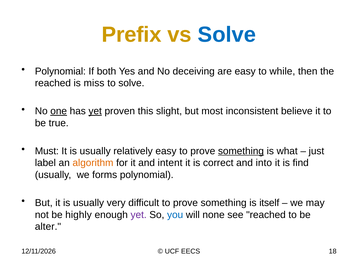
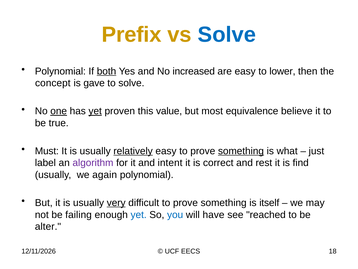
both underline: none -> present
deceiving: deceiving -> increased
while: while -> lower
reached at (53, 83): reached -> concept
miss: miss -> gave
slight: slight -> value
inconsistent: inconsistent -> equivalence
relatively underline: none -> present
algorithm colour: orange -> purple
into: into -> rest
forms: forms -> again
very underline: none -> present
highly: highly -> failing
yet at (139, 214) colour: purple -> blue
none: none -> have
